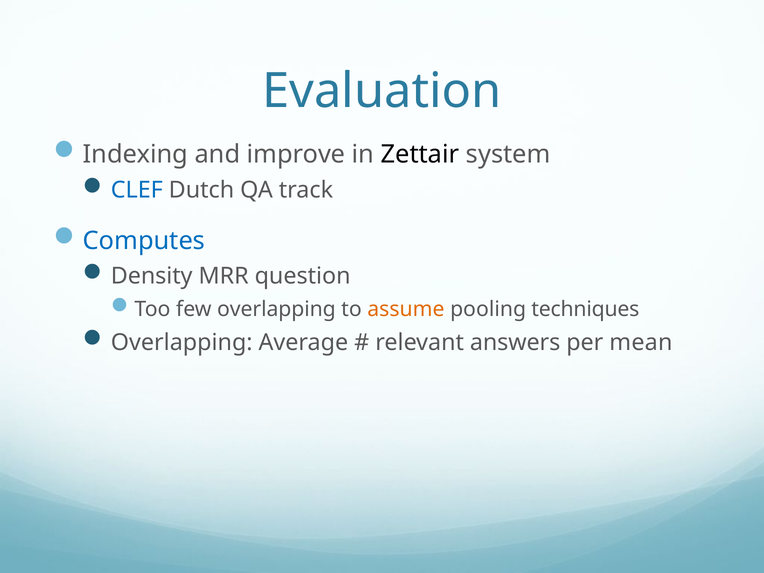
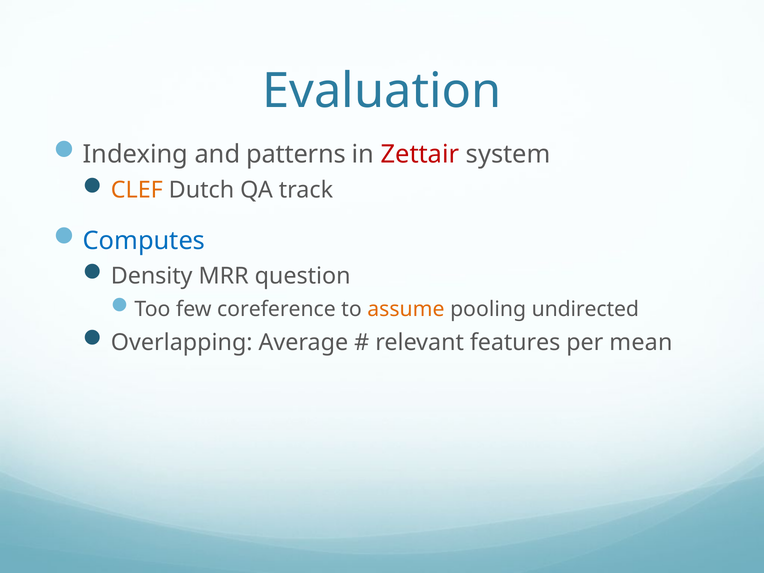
improve: improve -> patterns
Zettair colour: black -> red
CLEF colour: blue -> orange
few overlapping: overlapping -> coreference
techniques: techniques -> undirected
answers: answers -> features
